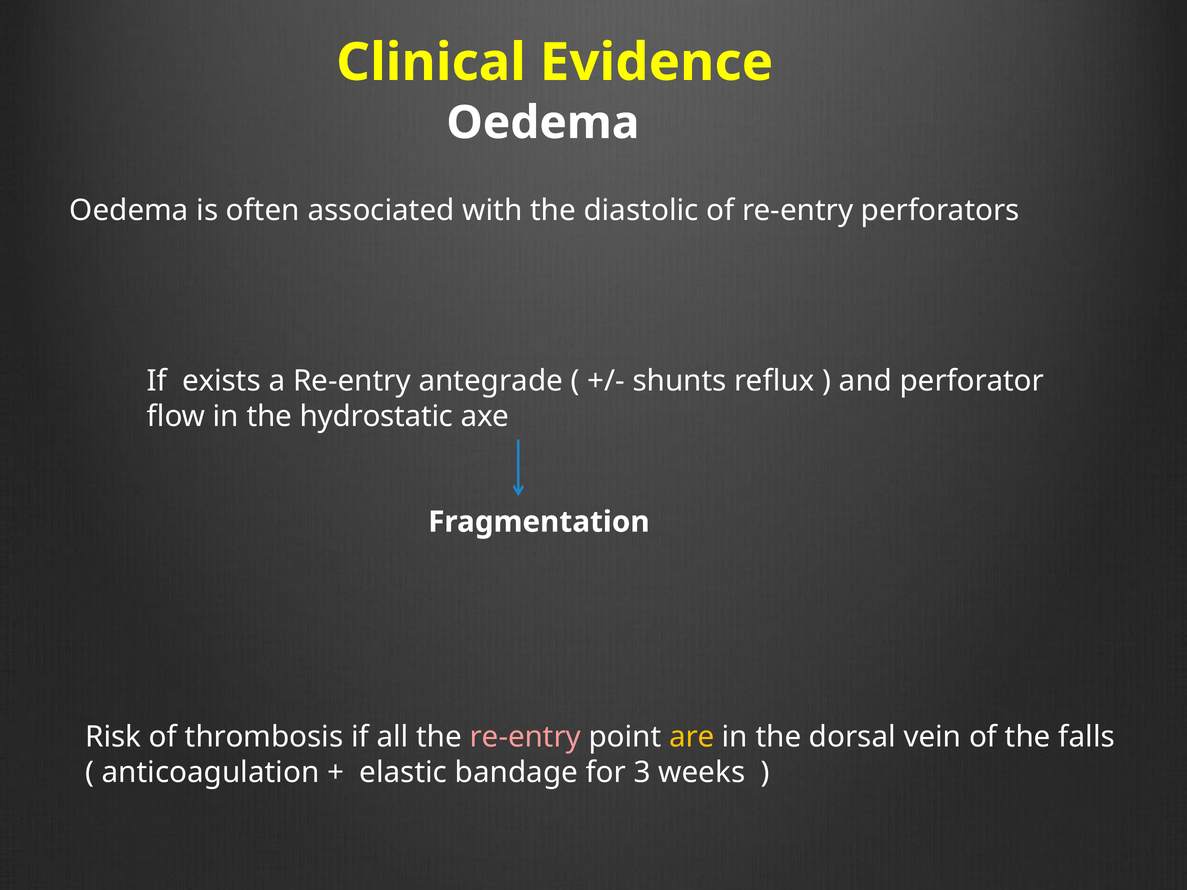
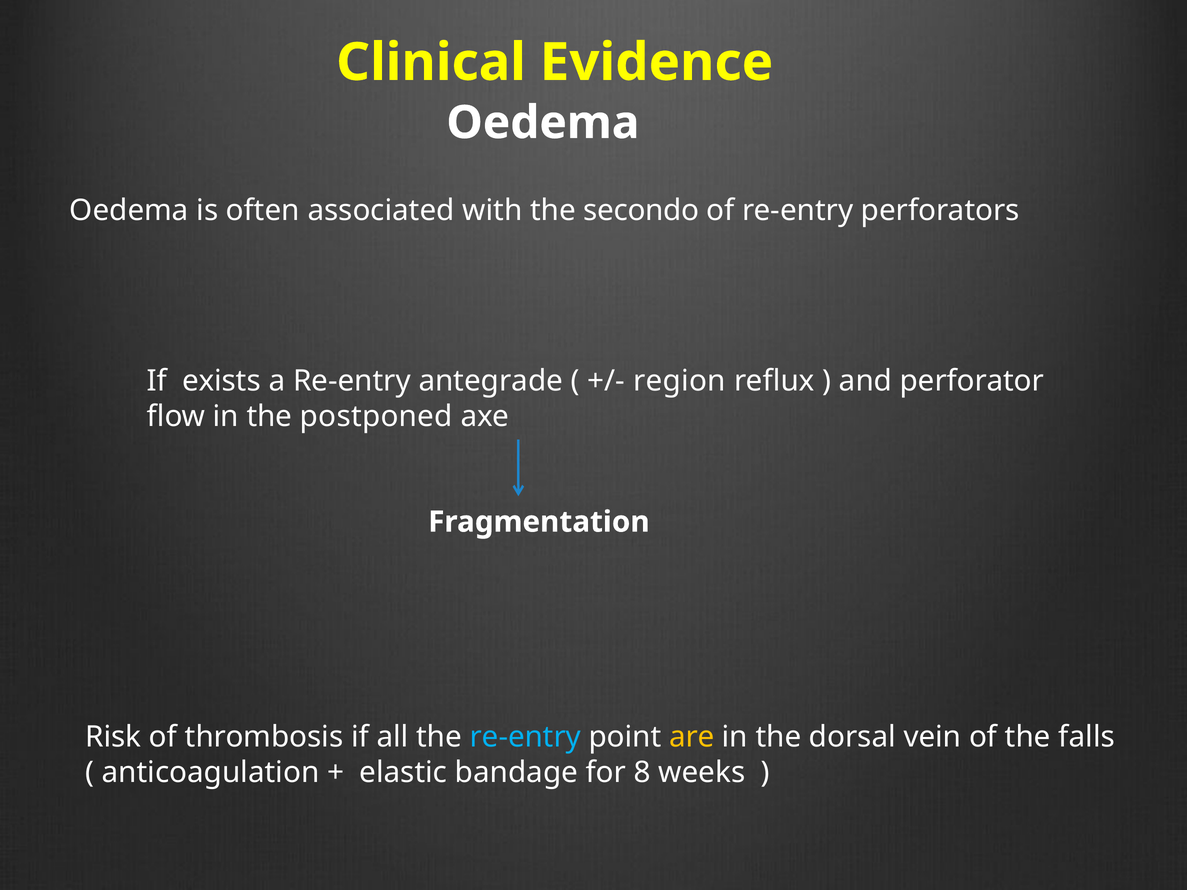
diastolic: diastolic -> secondo
shunts: shunts -> region
hydrostatic: hydrostatic -> postponed
re-entry at (525, 737) colour: pink -> light blue
3: 3 -> 8
